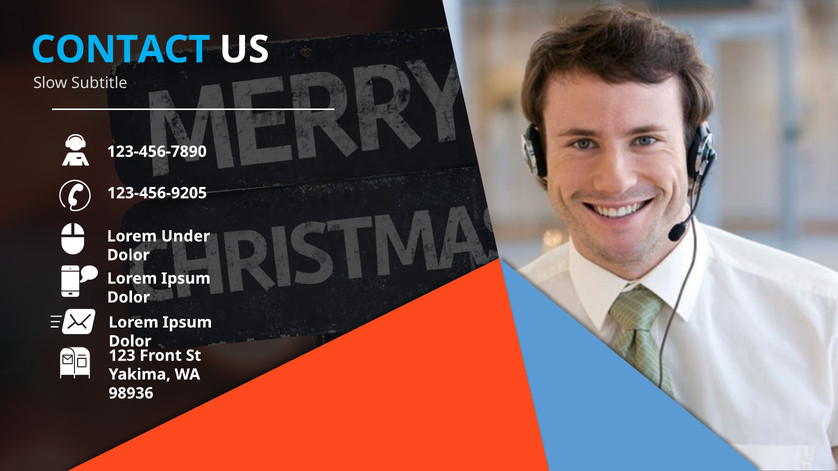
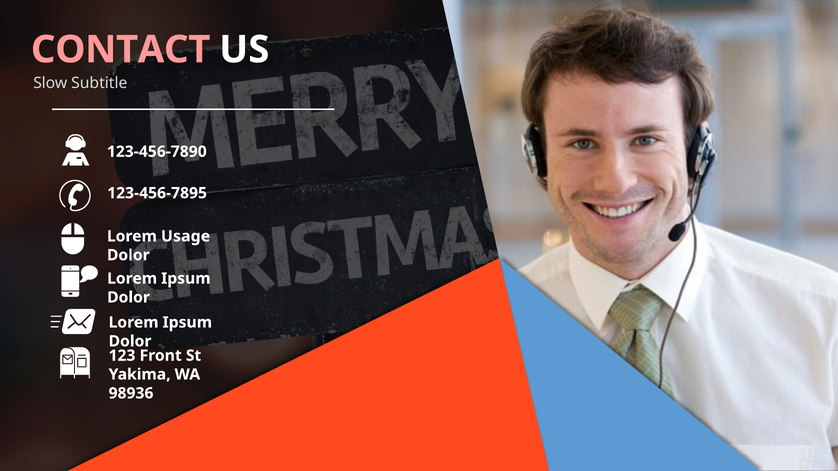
CONTACT colour: light blue -> pink
123-456-9205: 123-456-9205 -> 123-456-7895
Under: Under -> Usage
